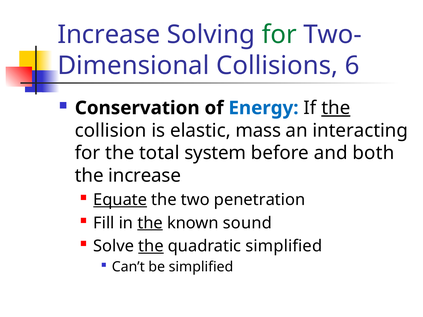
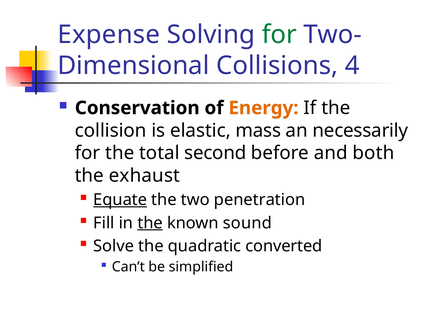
Increase at (109, 35): Increase -> Expense
6: 6 -> 4
Energy colour: blue -> orange
the at (336, 108) underline: present -> none
interacting: interacting -> necessarily
system: system -> second
the increase: increase -> exhaust
the at (151, 246) underline: present -> none
quadratic simplified: simplified -> converted
